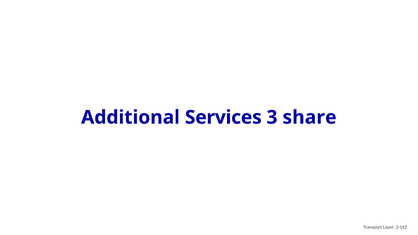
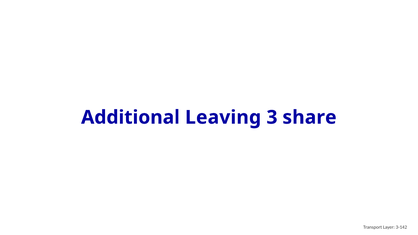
Services: Services -> Leaving
